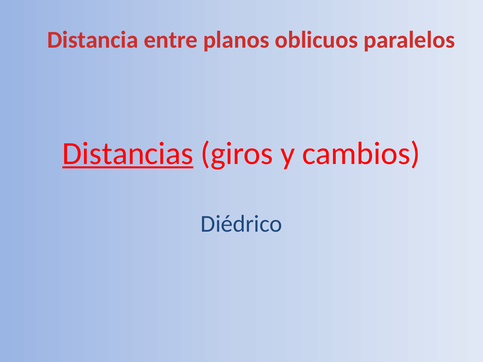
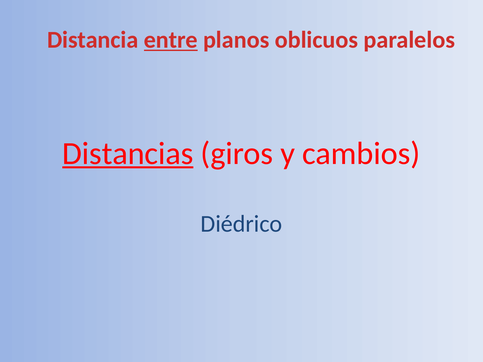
entre underline: none -> present
